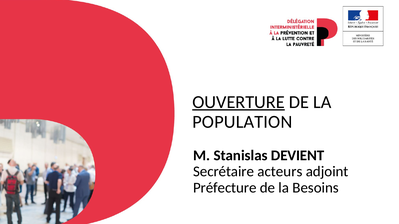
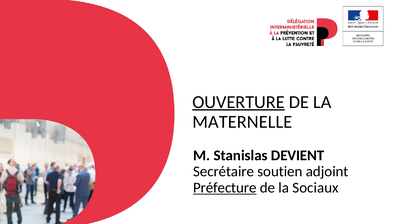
POPULATION: POPULATION -> MATERNELLE
acteurs: acteurs -> soutien
Préfecture underline: none -> present
Besoins: Besoins -> Sociaux
